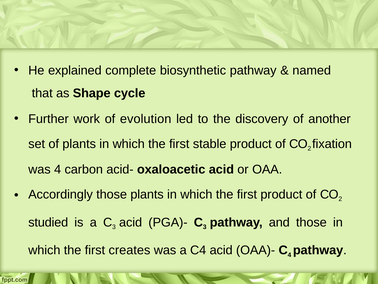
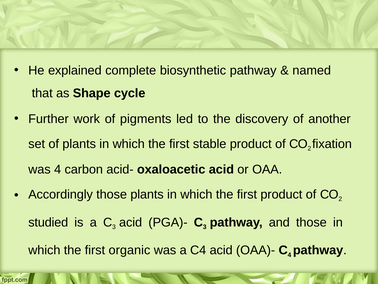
evolution: evolution -> pigments
creates: creates -> organic
